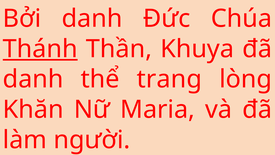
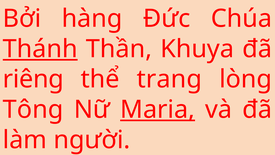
Bởi danh: danh -> hàng
danh at (33, 79): danh -> riêng
Khăn: Khăn -> Tông
Maria underline: none -> present
